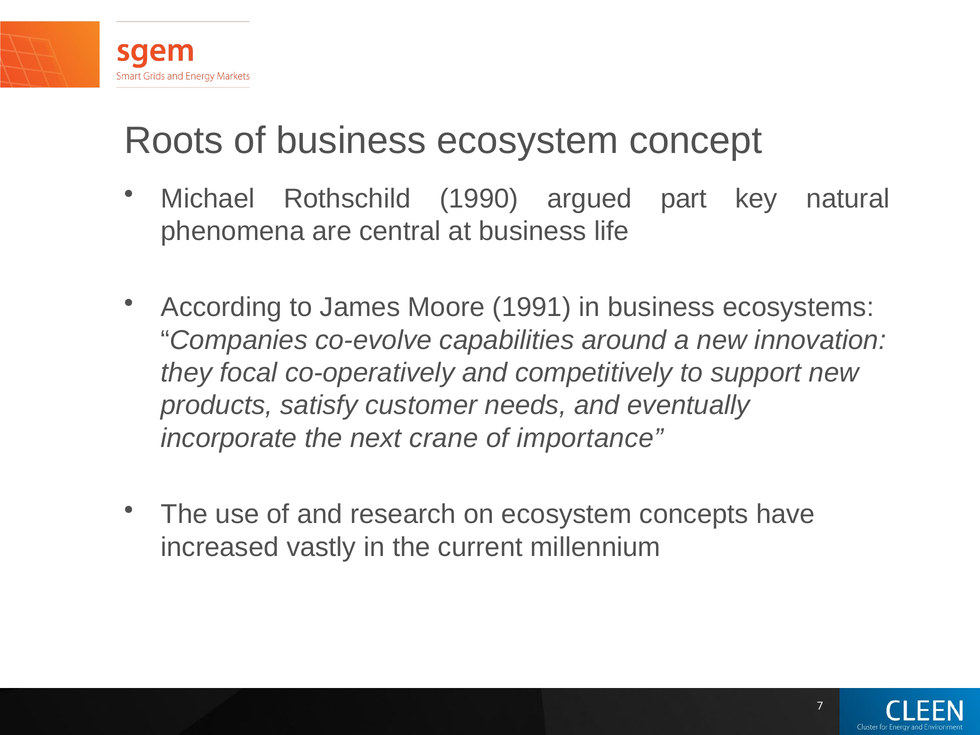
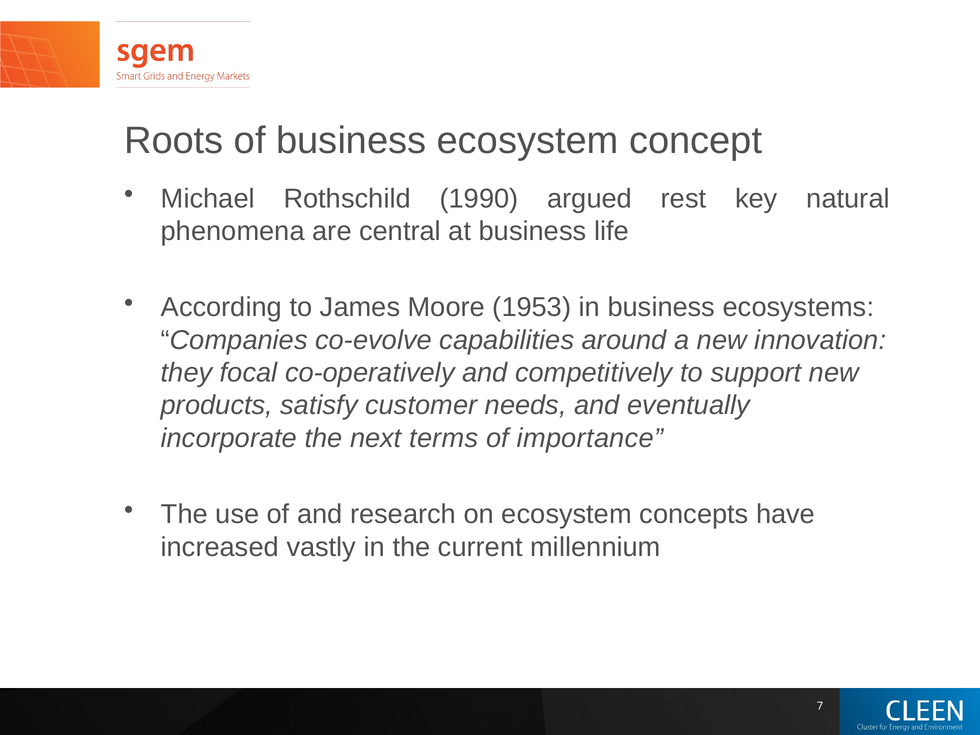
part: part -> rest
1991: 1991 -> 1953
crane: crane -> terms
